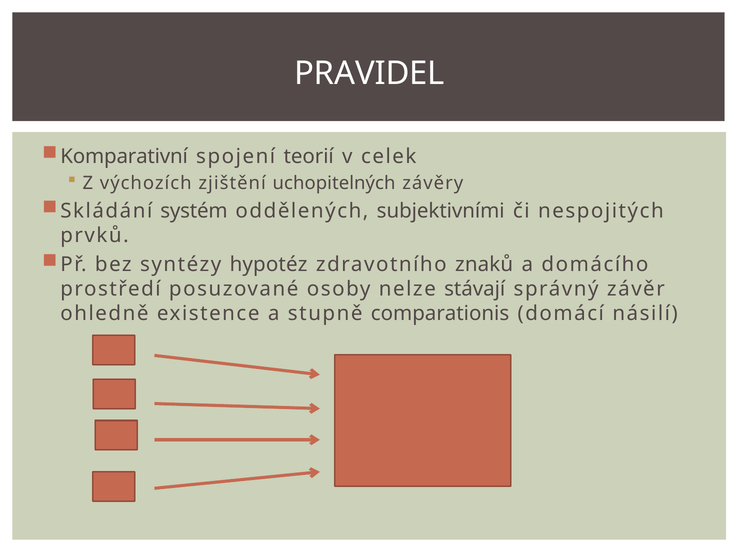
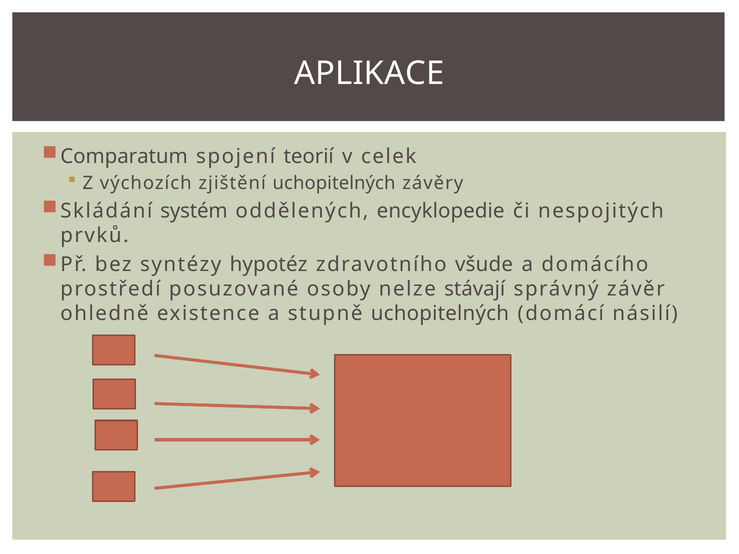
PRAVIDEL: PRAVIDEL -> APLIKACE
Komparativní: Komparativní -> Comparatum
subjektivními: subjektivními -> encyklopedie
znaků: znaků -> všude
stupně comparationis: comparationis -> uchopitelných
